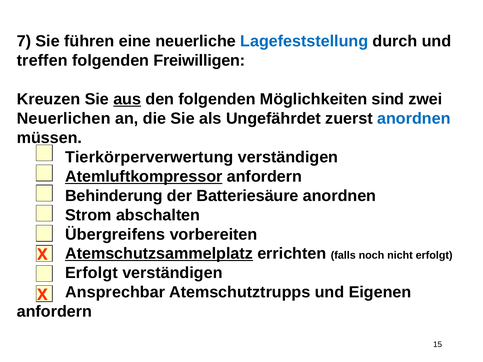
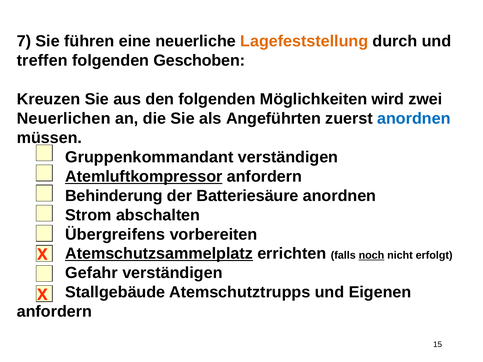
Lagefeststellung colour: blue -> orange
Freiwilligen: Freiwilligen -> Geschoben
aus underline: present -> none
sind: sind -> wird
Ungefährdet: Ungefährdet -> Angeführten
Tierkörperverwertung: Tierkörperverwertung -> Gruppenkommandant
noch underline: none -> present
Erfolgt at (91, 273): Erfolgt -> Gefahr
Ansprechbar: Ansprechbar -> Stallgebäude
